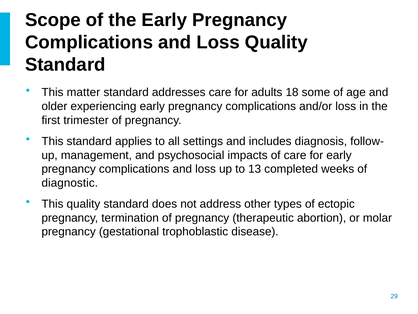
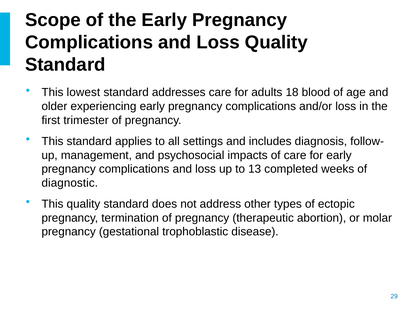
matter: matter -> lowest
some: some -> blood
